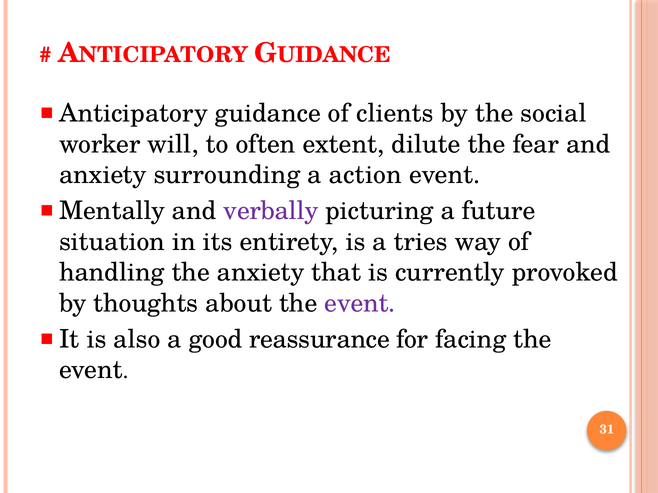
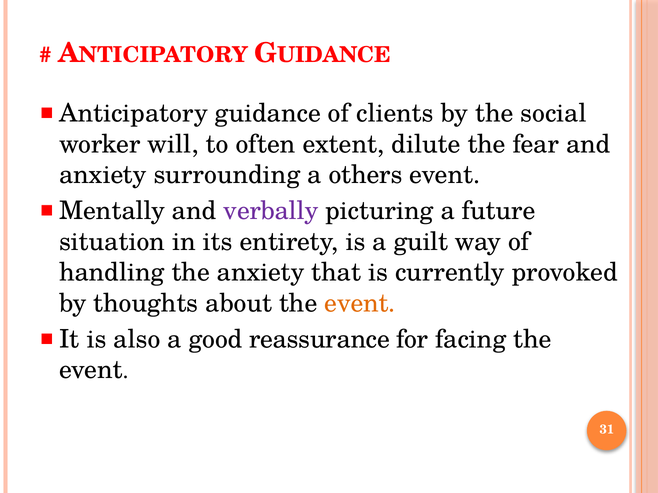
action: action -> others
tries: tries -> guilt
event at (360, 303) colour: purple -> orange
